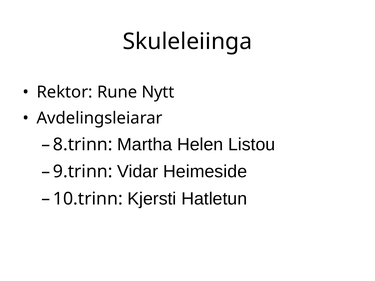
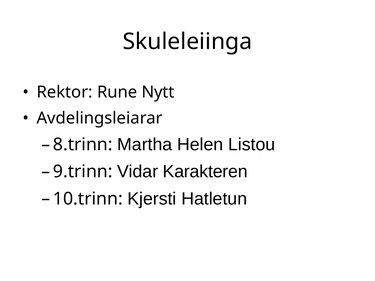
Heimeside: Heimeside -> Karakteren
